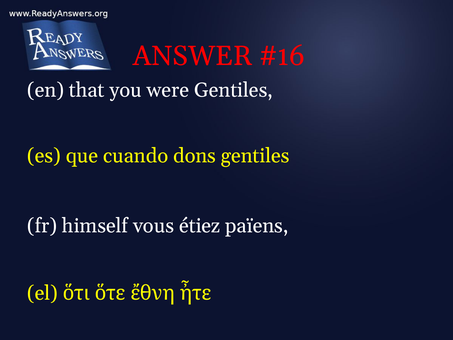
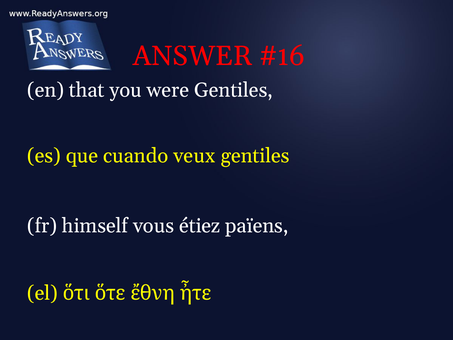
dons: dons -> veux
